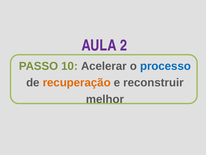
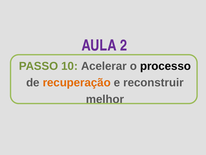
processo colour: blue -> black
